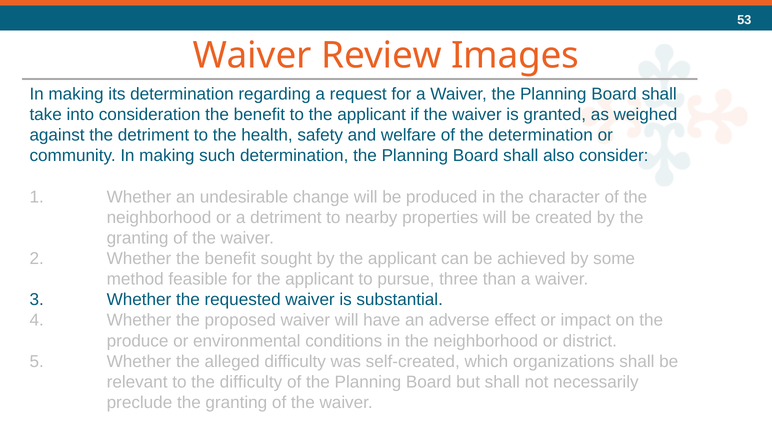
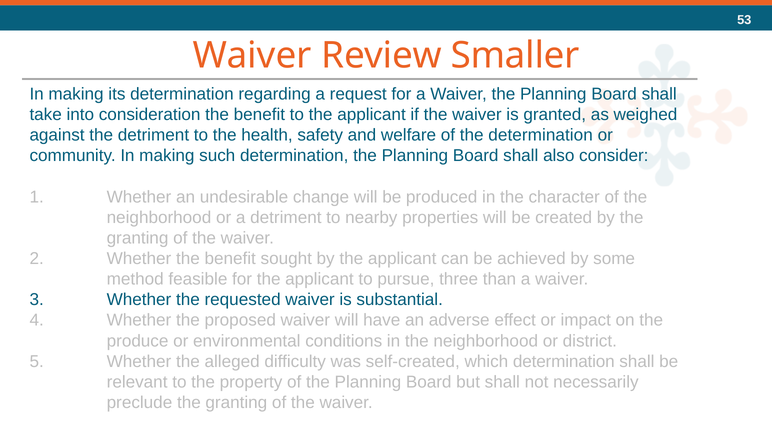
Images: Images -> Smaller
which organizations: organizations -> determination
the difficulty: difficulty -> property
